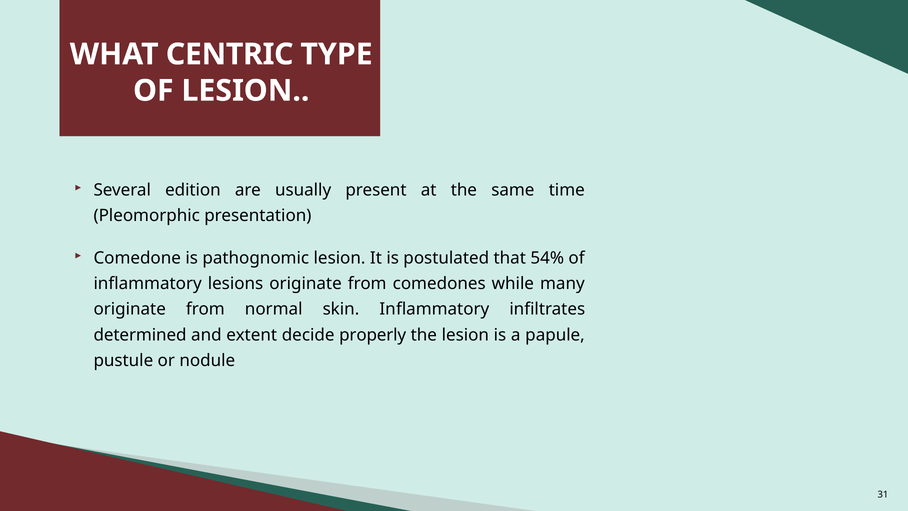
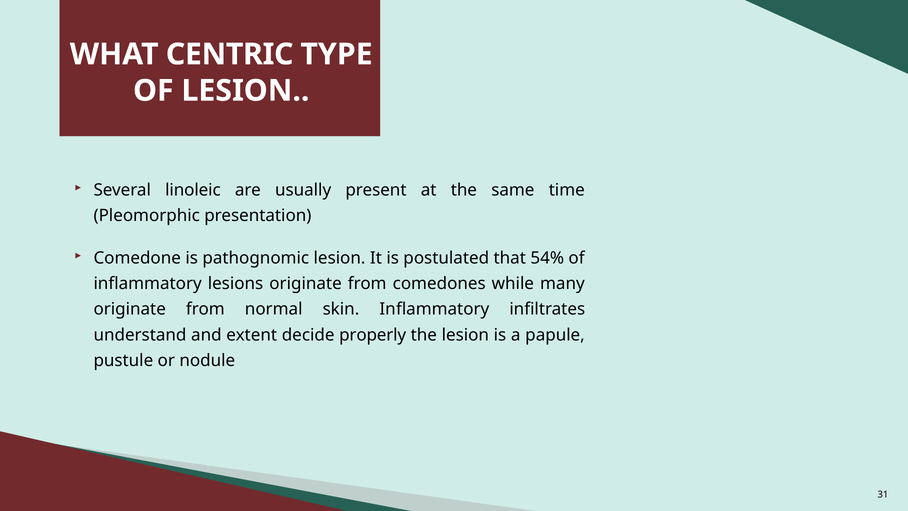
edition: edition -> linoleic
determined: determined -> understand
